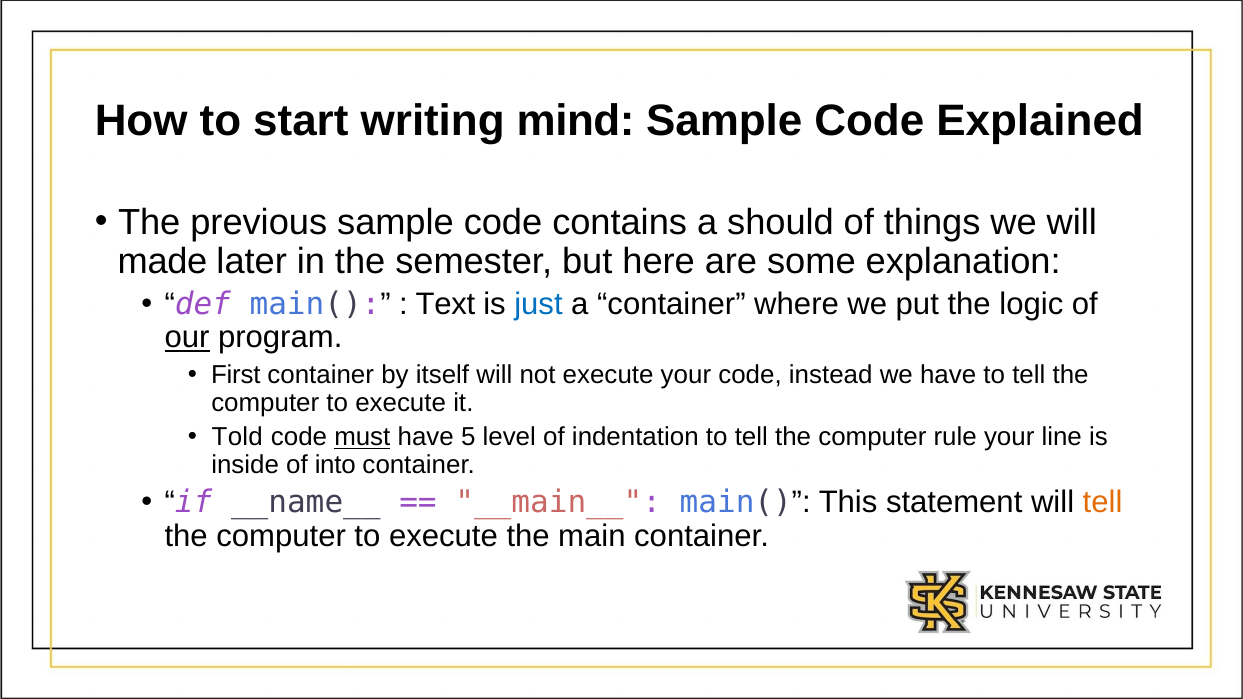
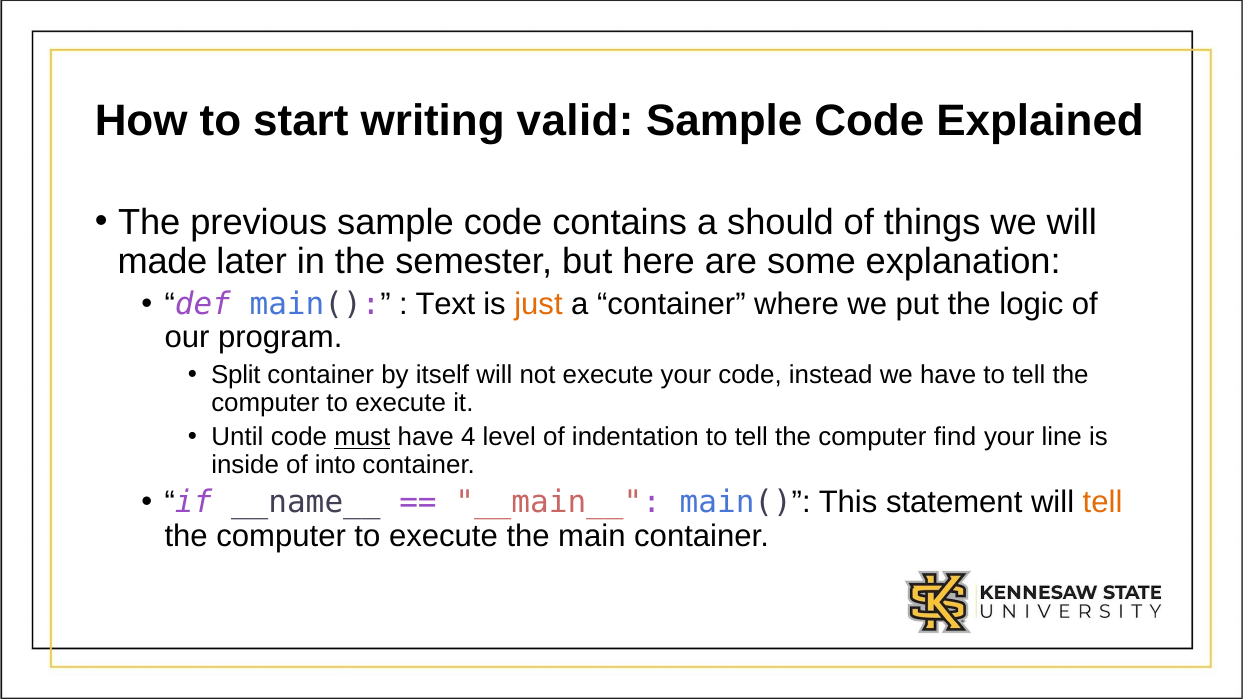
mind: mind -> valid
just colour: blue -> orange
our underline: present -> none
First: First -> Split
Told: Told -> Until
5: 5 -> 4
rule: rule -> find
